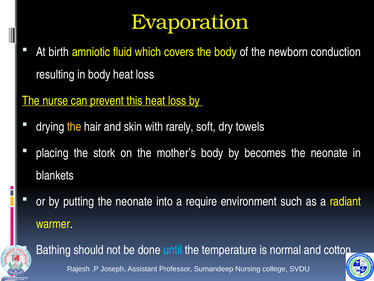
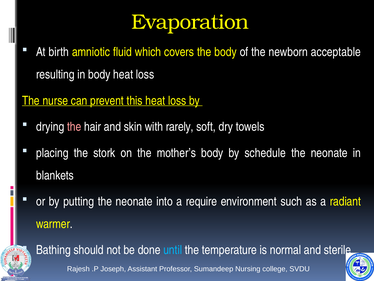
conduction: conduction -> acceptable
the at (74, 127) colour: yellow -> pink
becomes: becomes -> schedule
cotton: cotton -> sterile
